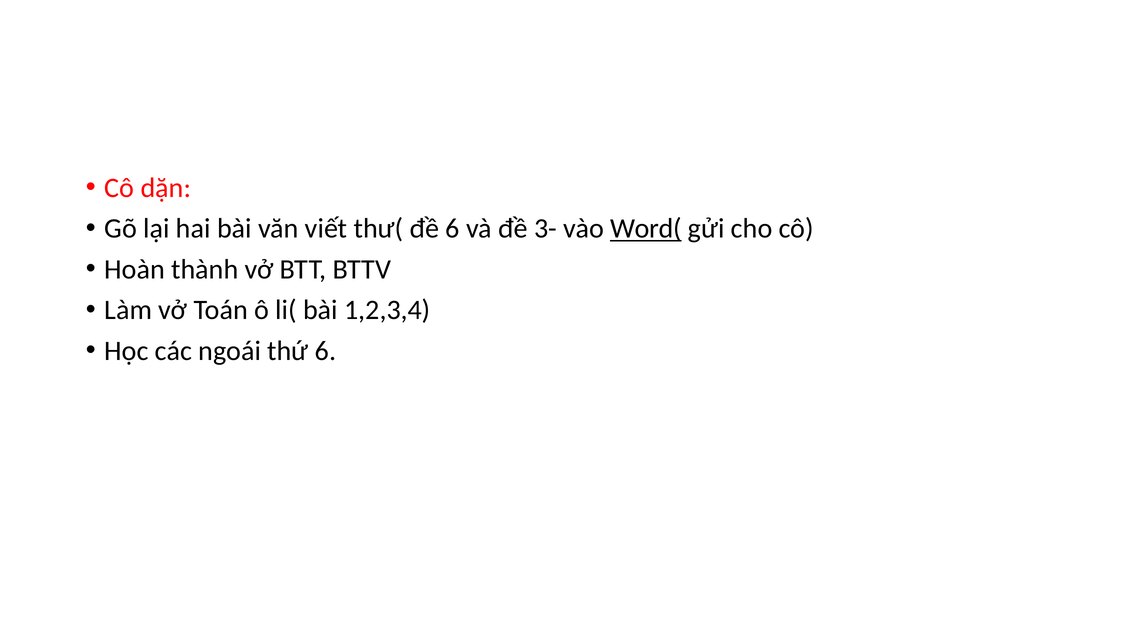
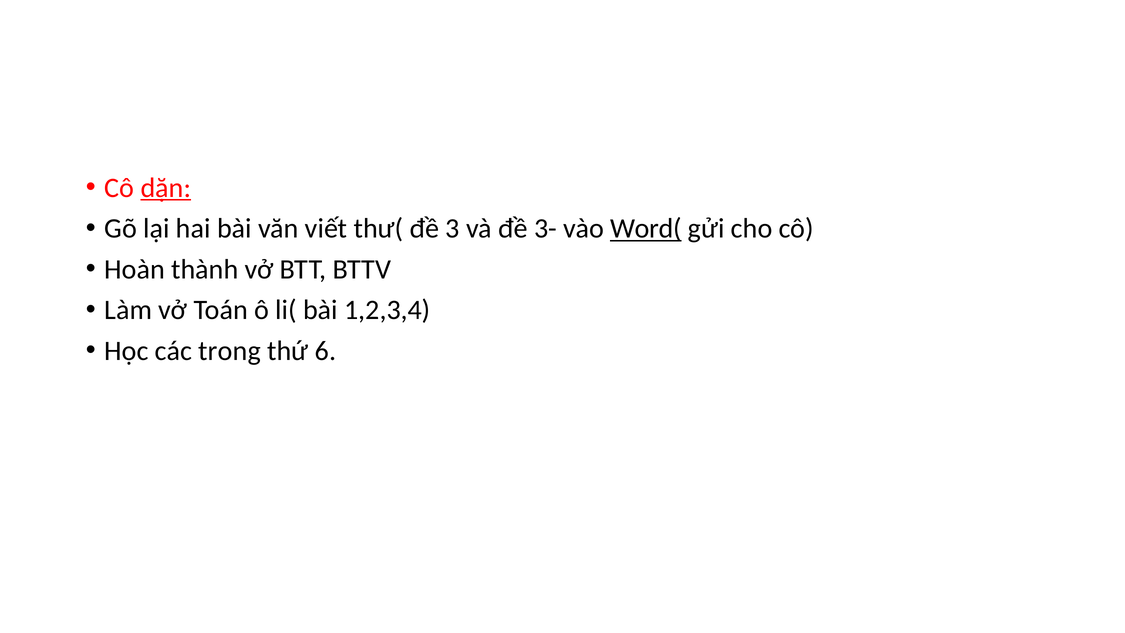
dặn underline: none -> present
đề 6: 6 -> 3
ngoái: ngoái -> trong
